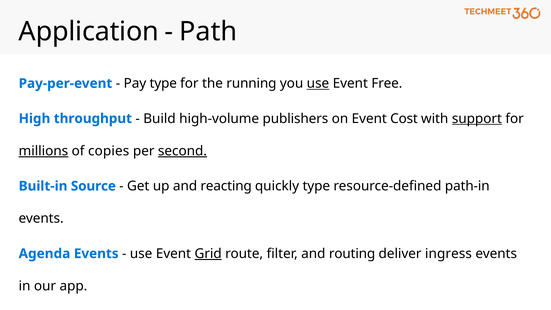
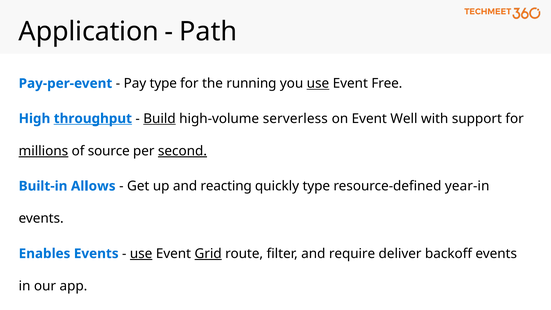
throughput underline: none -> present
Build underline: none -> present
publishers: publishers -> serverless
Cost: Cost -> Well
support underline: present -> none
copies: copies -> source
Source: Source -> Allows
path-in: path-in -> year-in
Agenda: Agenda -> Enables
use at (141, 254) underline: none -> present
routing: routing -> require
ingress: ingress -> backoff
